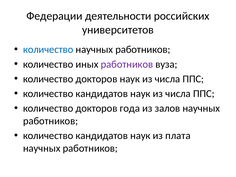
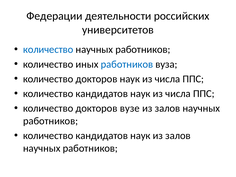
работников at (127, 64) colour: purple -> blue
года: года -> вузе
наук из плата: плата -> залов
